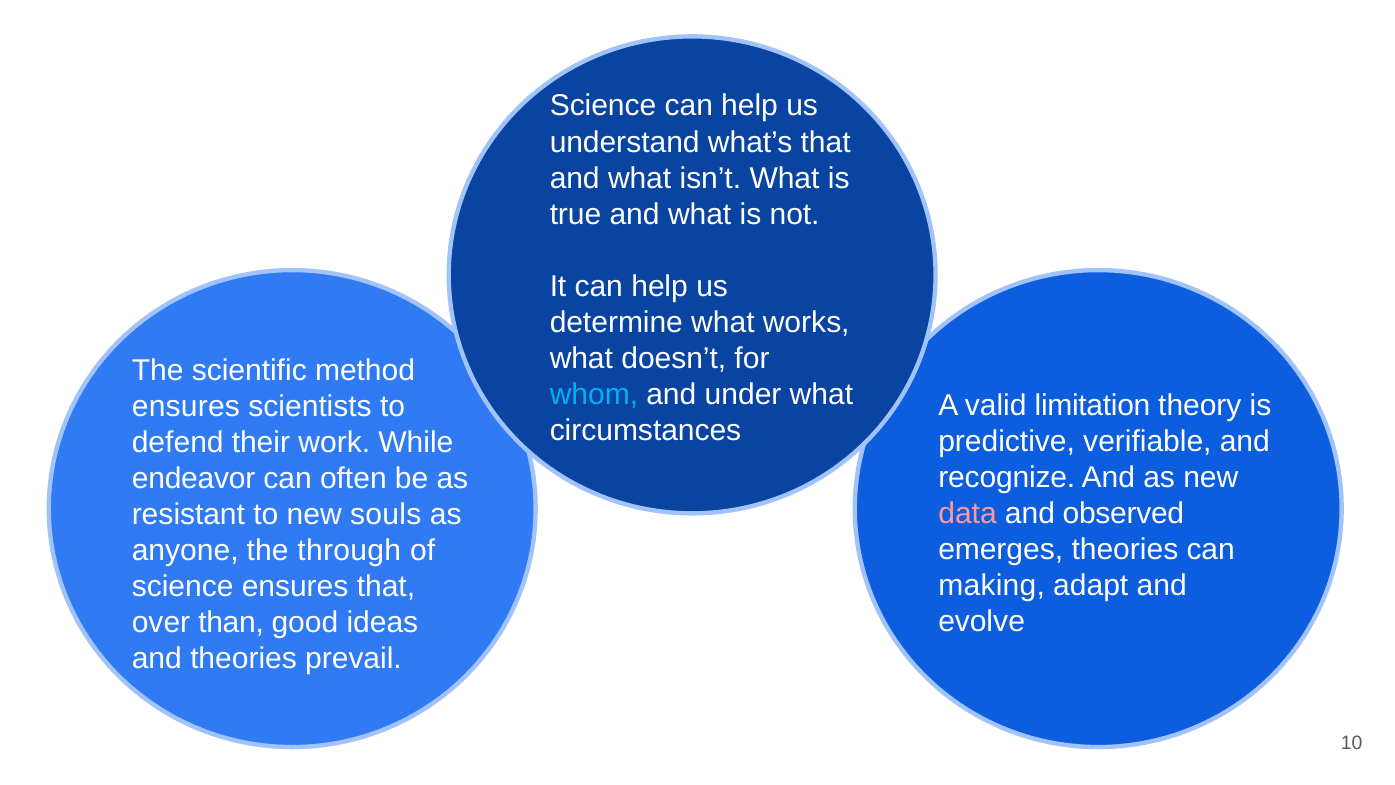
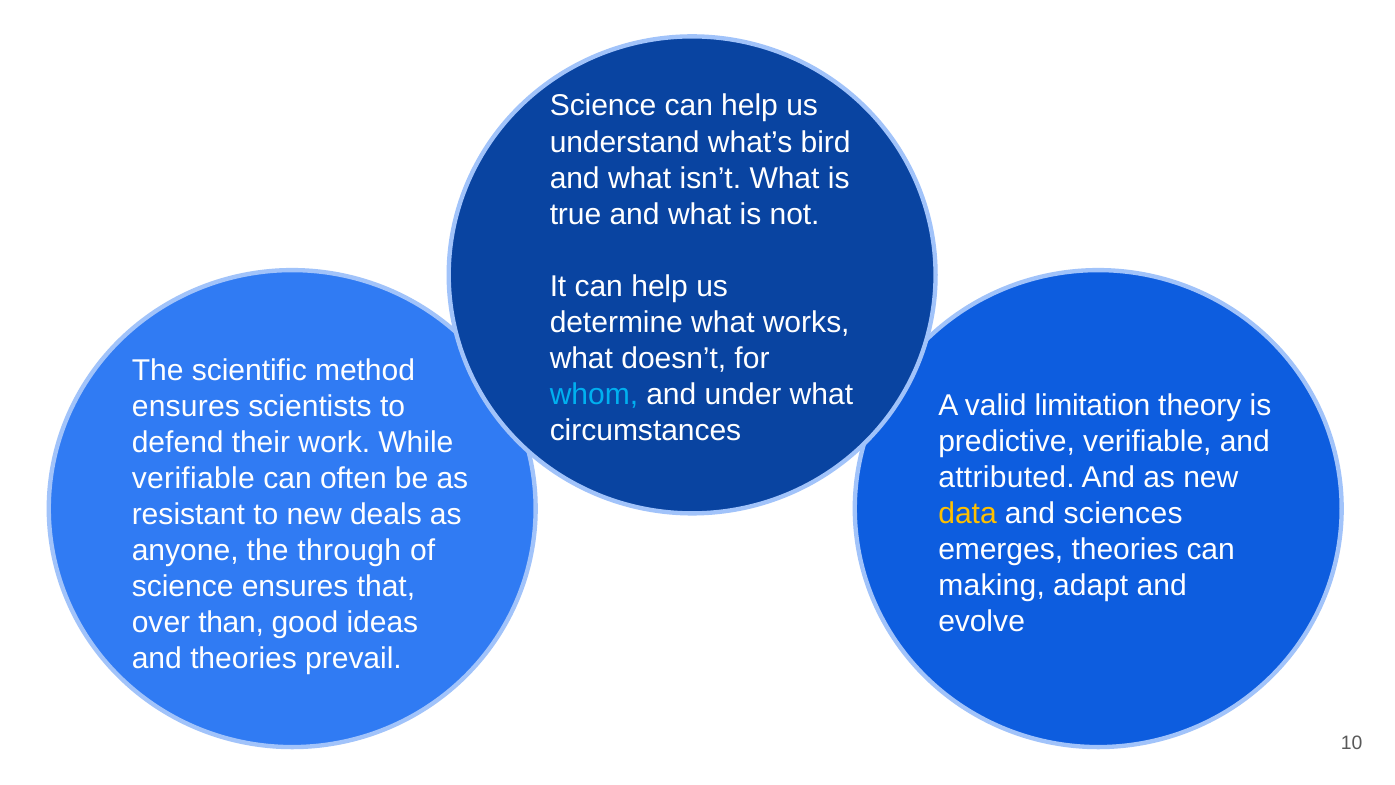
what’s that: that -> bird
recognize: recognize -> attributed
endeavor at (194, 478): endeavor -> verifiable
data colour: pink -> yellow
observed: observed -> sciences
souls: souls -> deals
